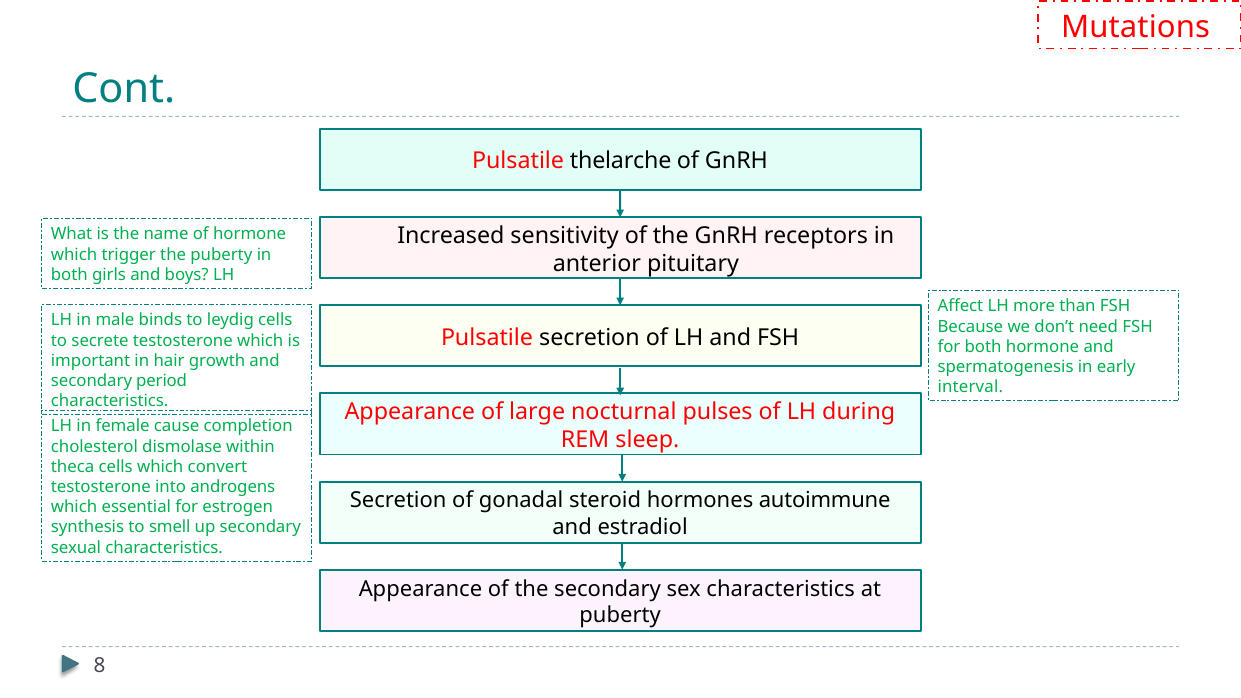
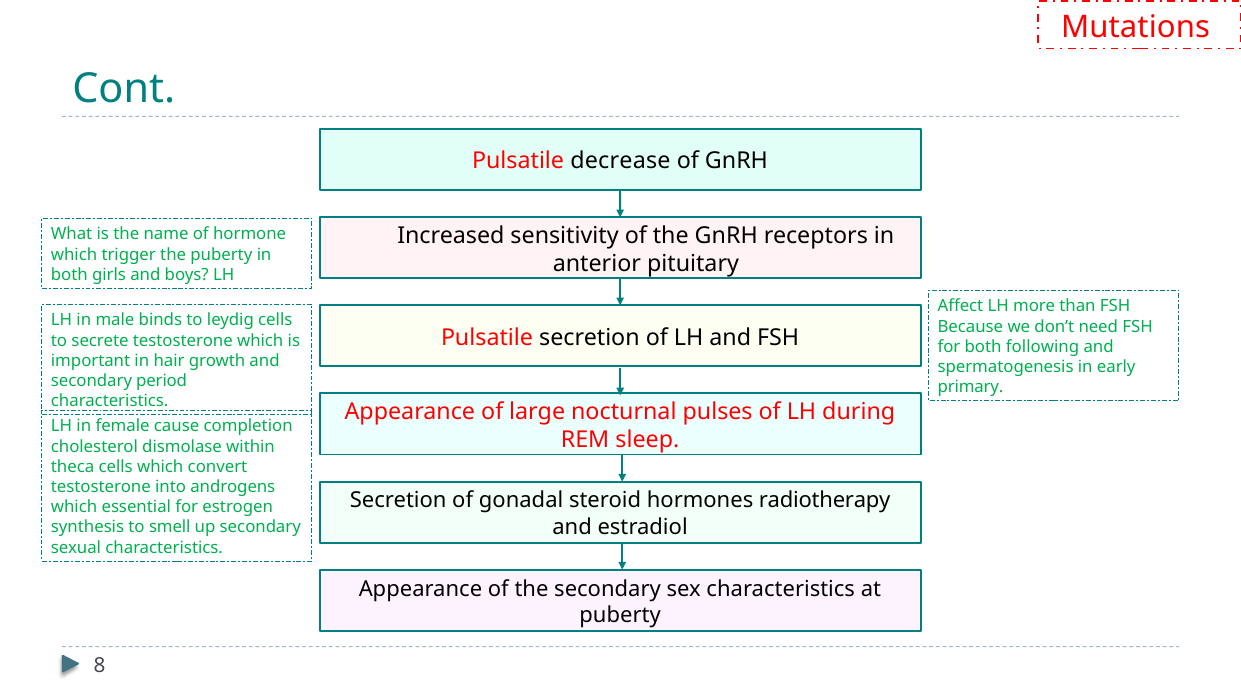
thelarche: thelarche -> decrease
both hormone: hormone -> following
interval: interval -> primary
autoimmune: autoimmune -> radiotherapy
